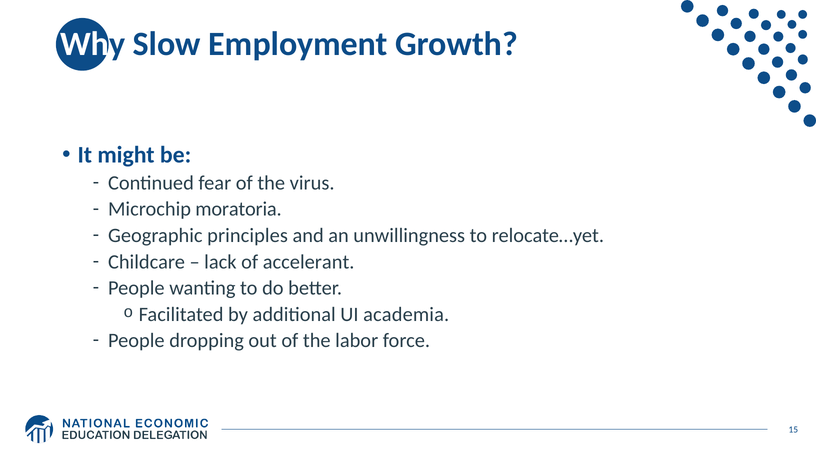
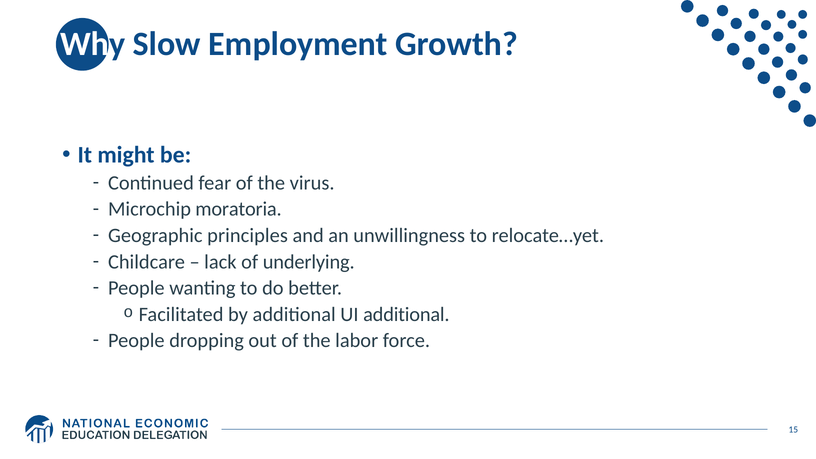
accelerant: accelerant -> underlying
UI academia: academia -> additional
